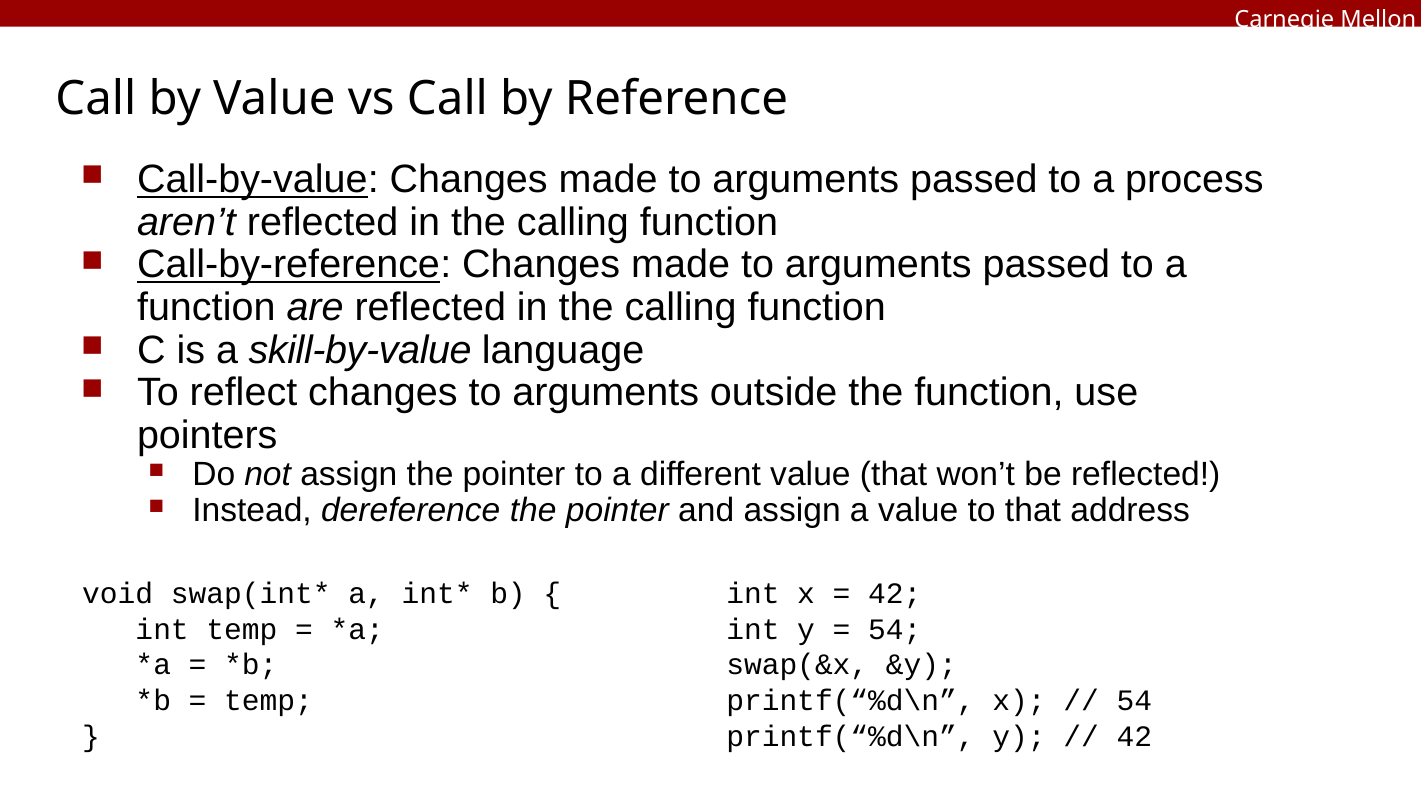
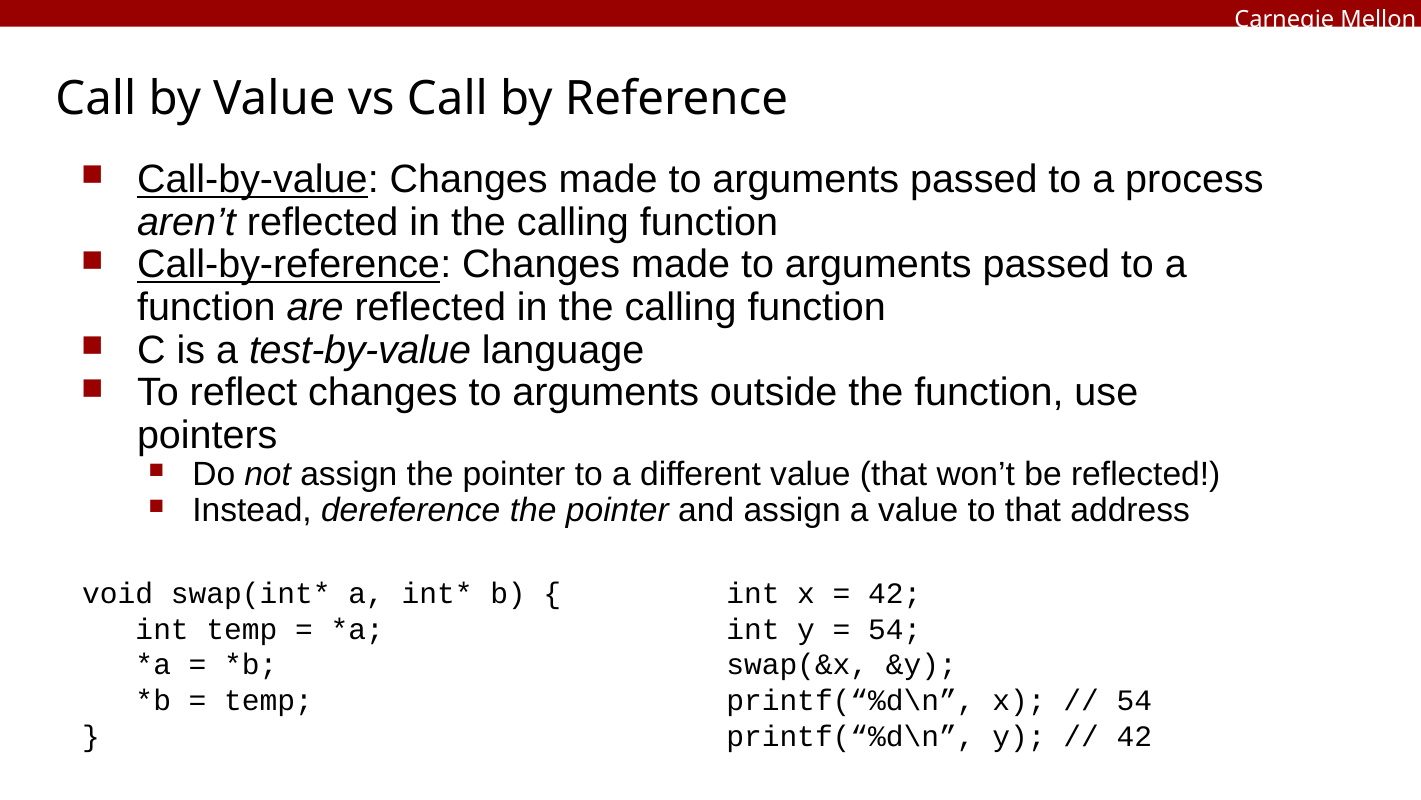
skill-by-value: skill-by-value -> test-by-value
